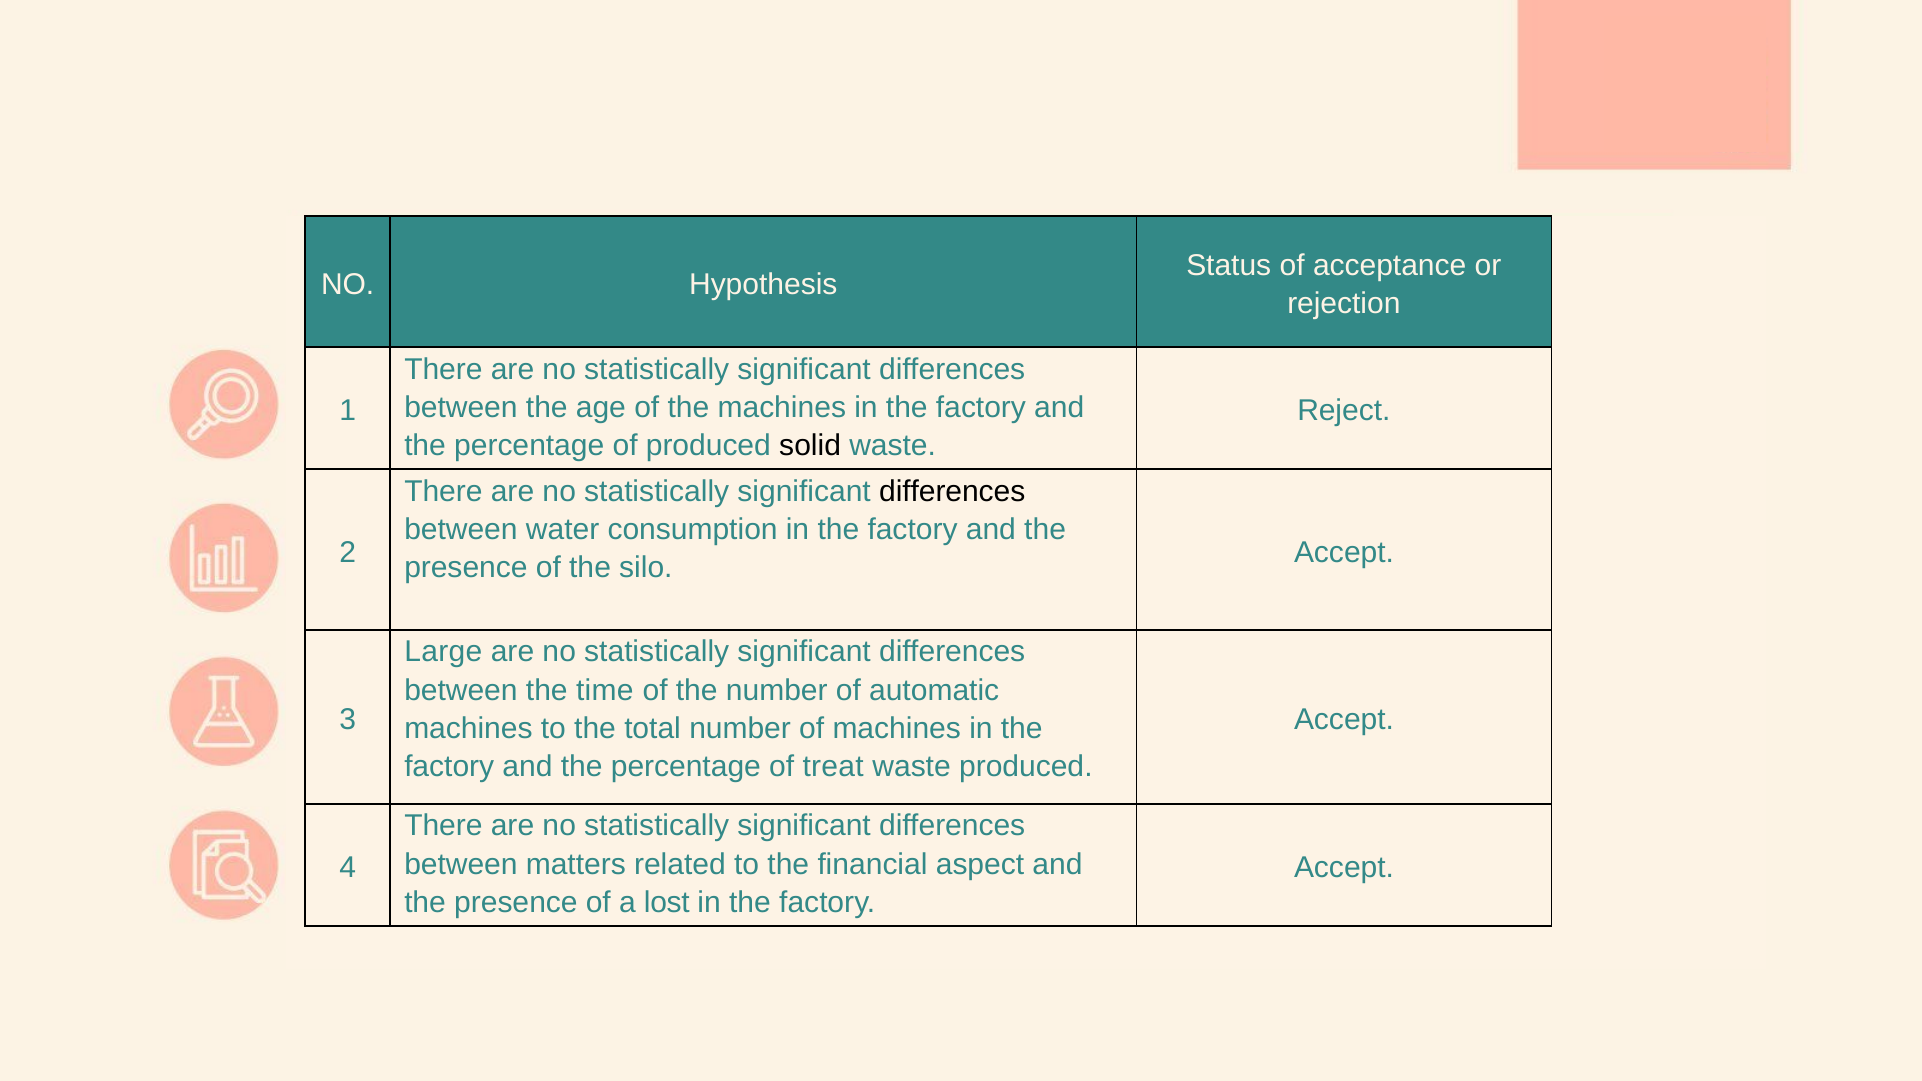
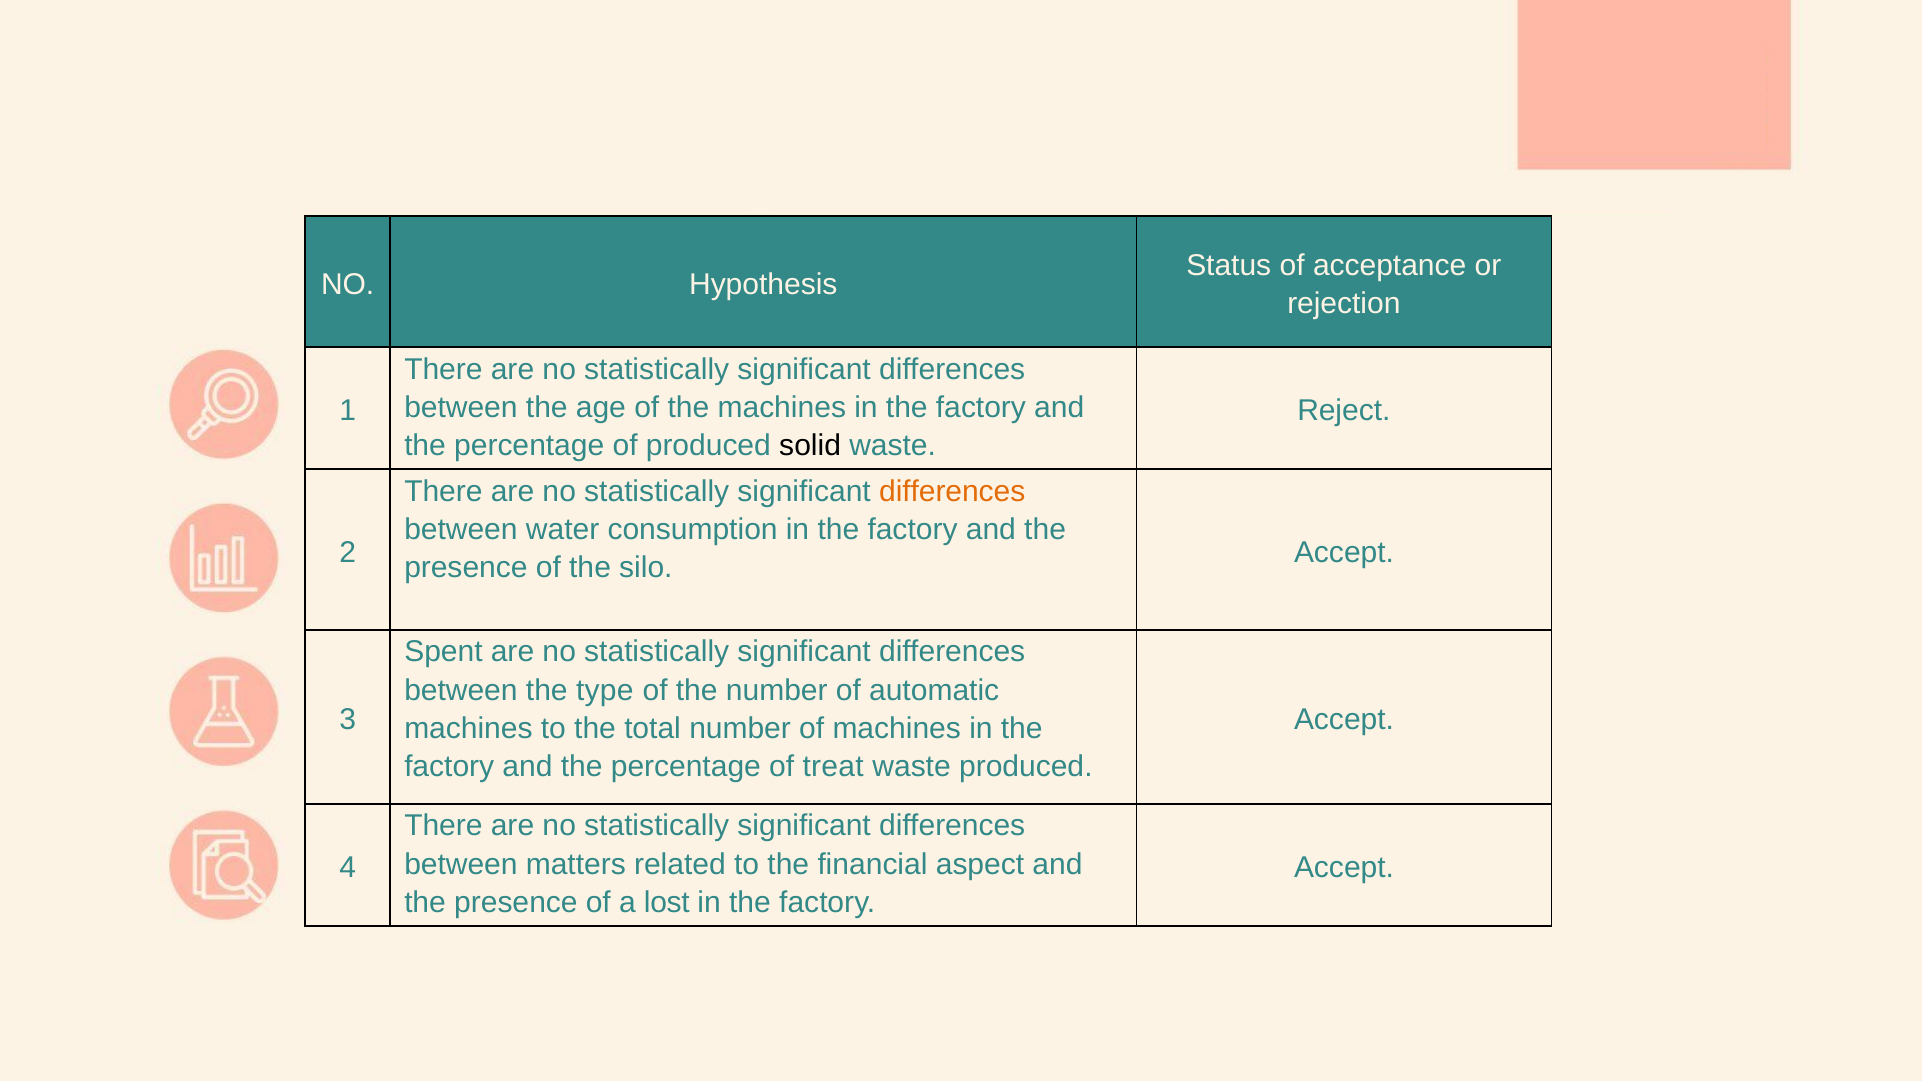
differences at (952, 491) colour: black -> orange
Large: Large -> Spent
time: time -> type
